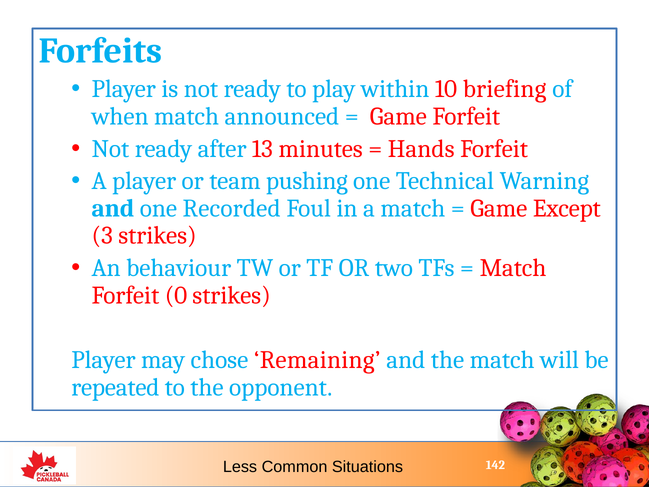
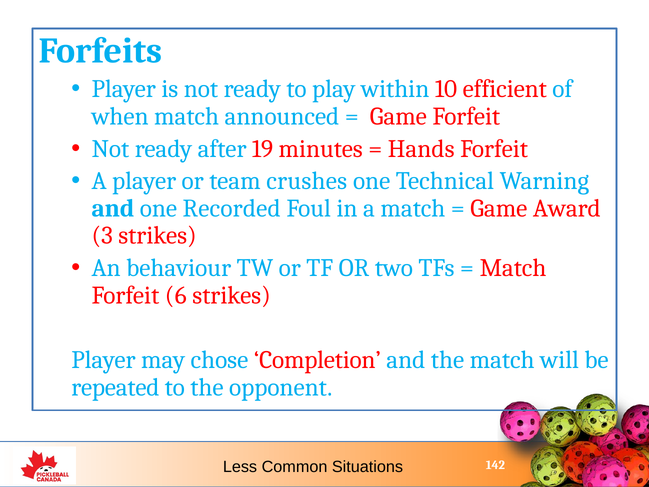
briefing: briefing -> efficient
13: 13 -> 19
pushing: pushing -> crushes
Except: Except -> Award
0: 0 -> 6
Remaining: Remaining -> Completion
